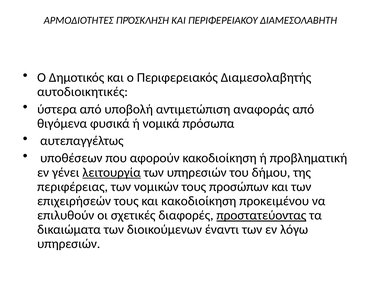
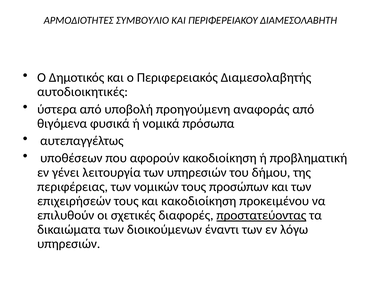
ΠΡΌΣΚΛΗΣΗ: ΠΡΌΣΚΛΗΣΗ -> ΣΥΜΒΟΥΛΙΟ
αντιμετώπιση: αντιμετώπιση -> προηγούμενη
λειτουργία underline: present -> none
